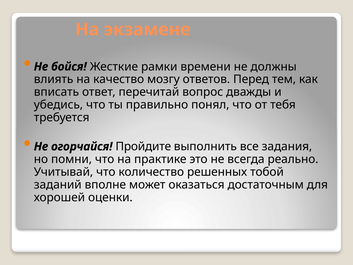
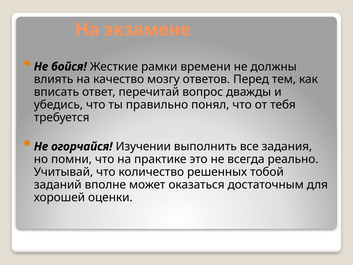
Пройдите: Пройдите -> Изучении
